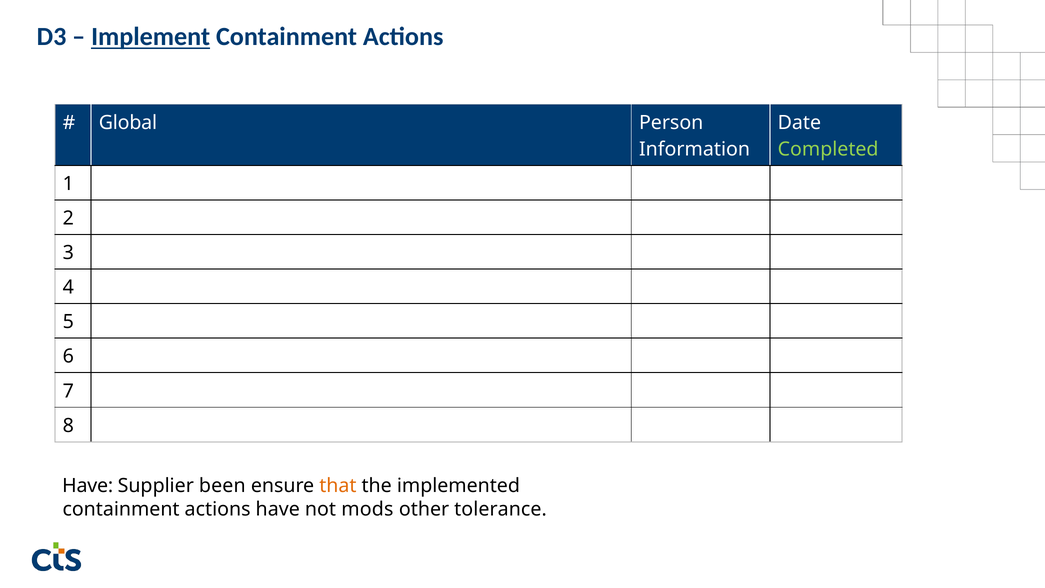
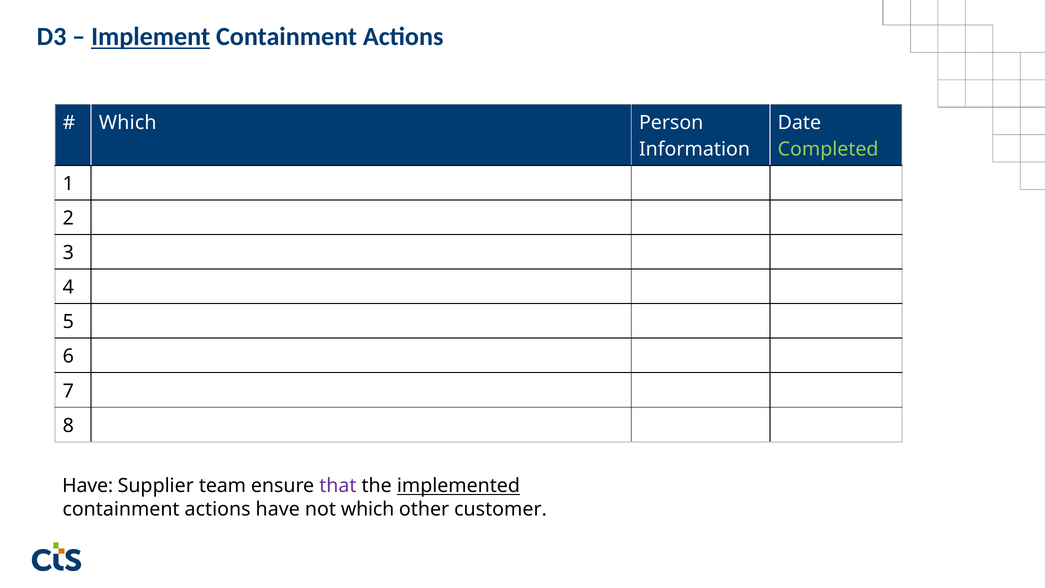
Global at (128, 123): Global -> Which
been: been -> team
that colour: orange -> purple
implemented underline: none -> present
not mods: mods -> which
tolerance: tolerance -> customer
